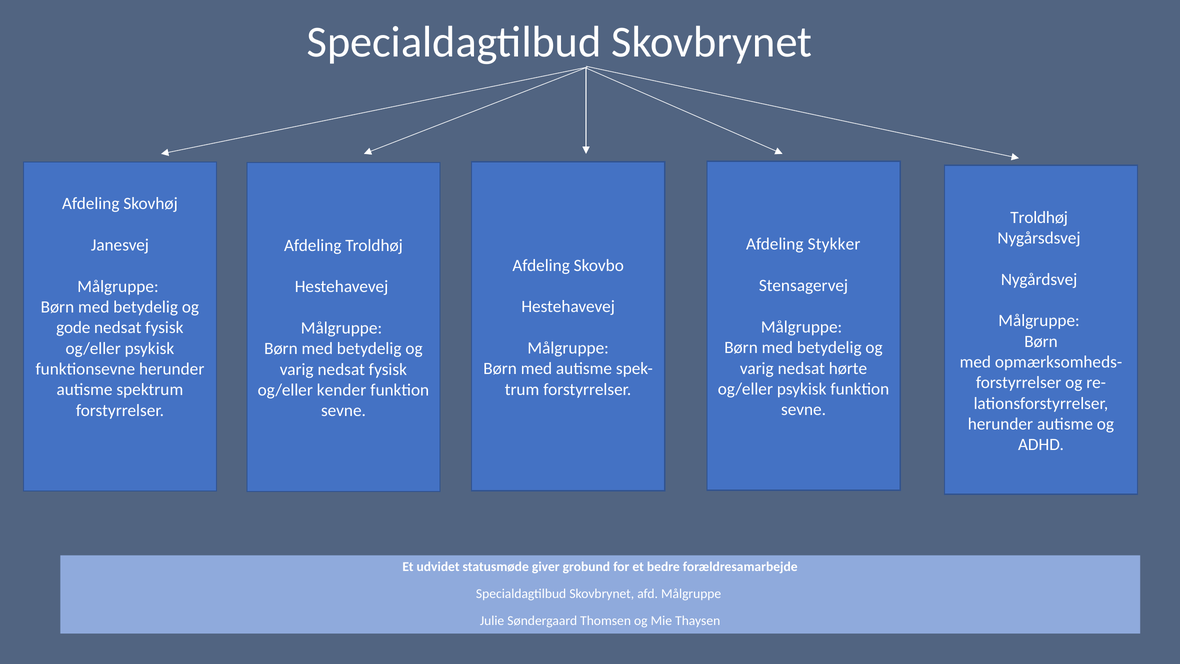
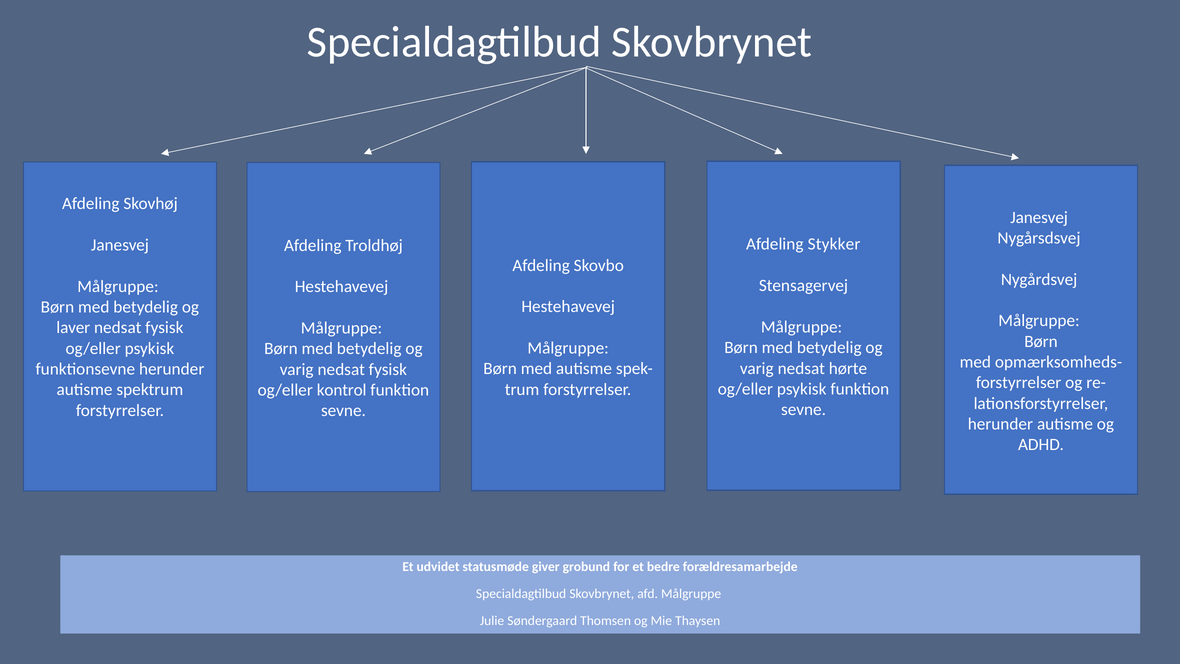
Troldhøj at (1039, 217): Troldhøj -> Janesvej
gode: gode -> laver
kender: kender -> kontrol
